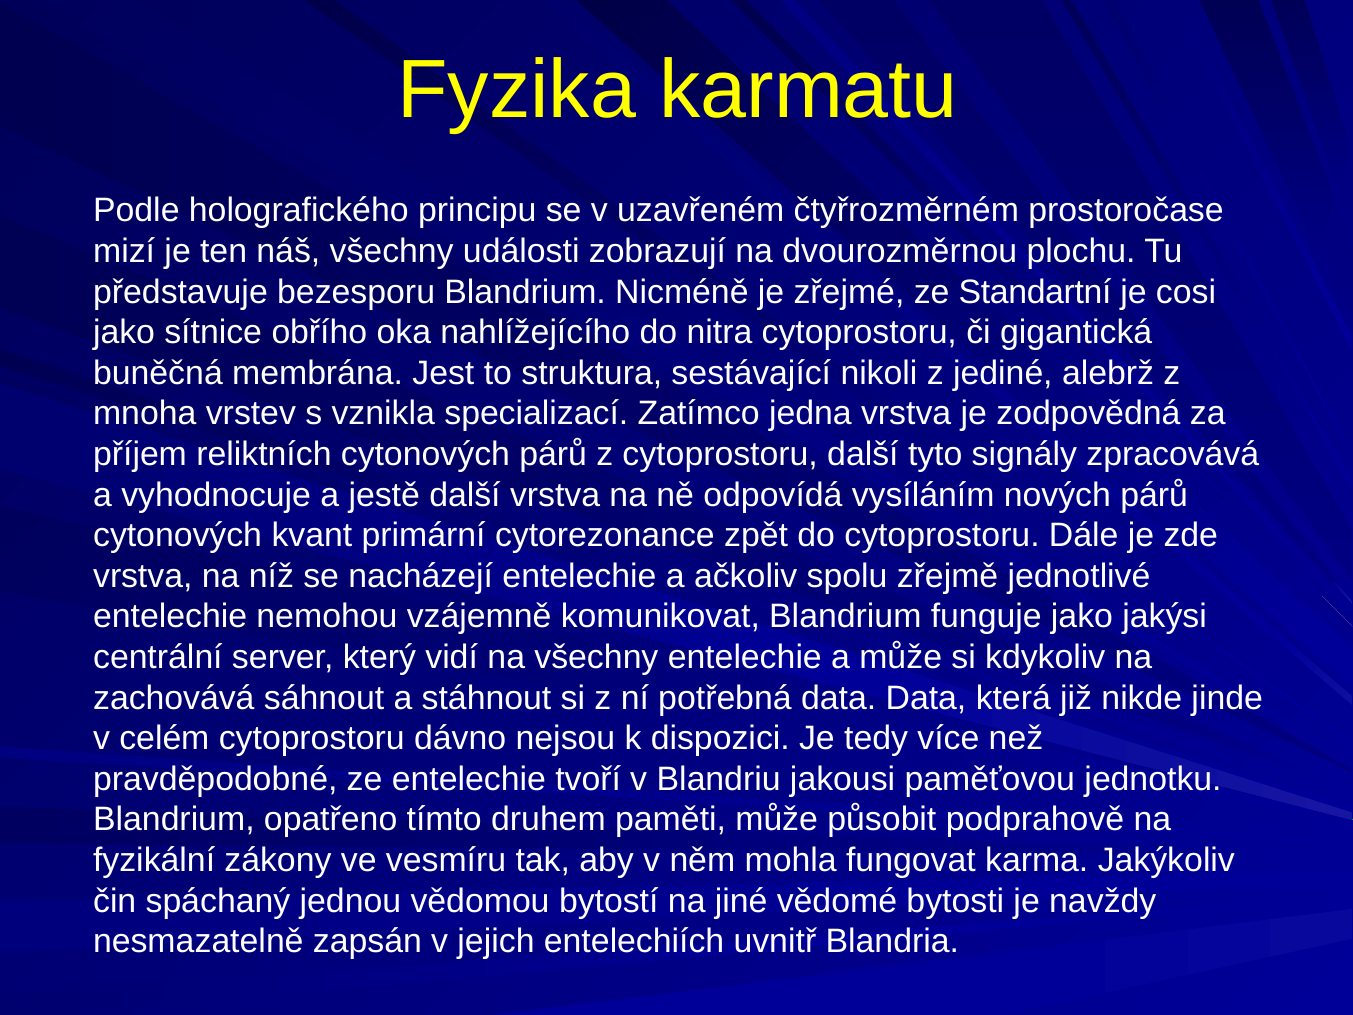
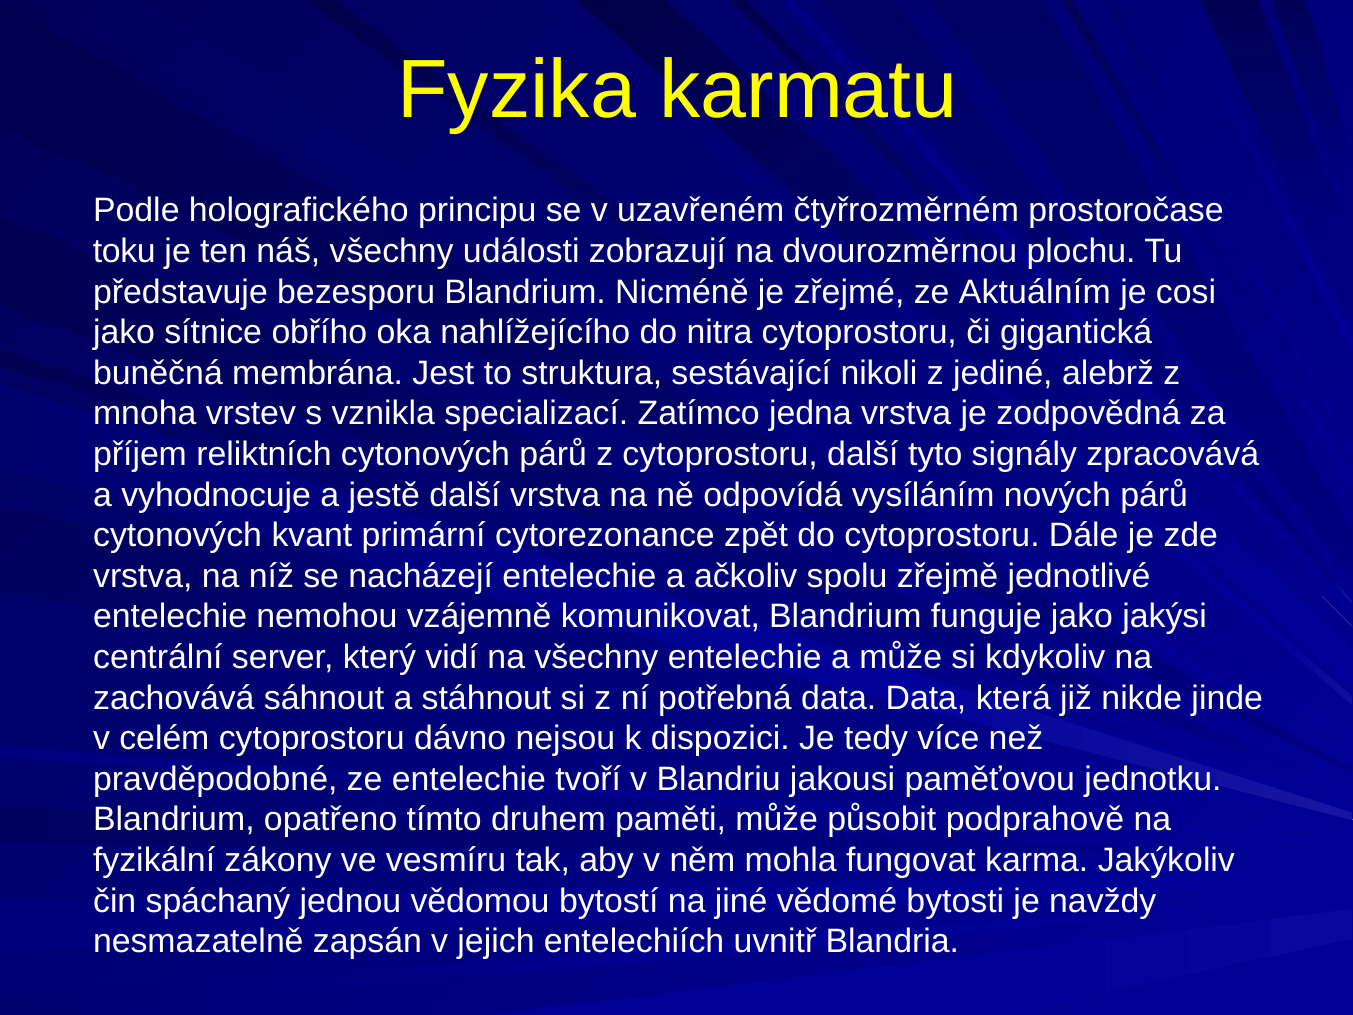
mizí: mizí -> toku
Standartní: Standartní -> Aktuálním
